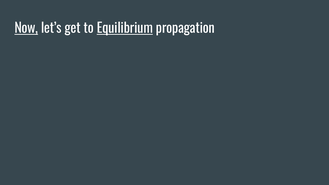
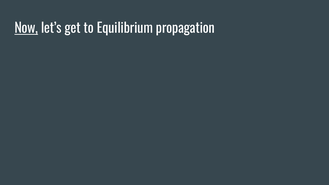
Equilibrium underline: present -> none
